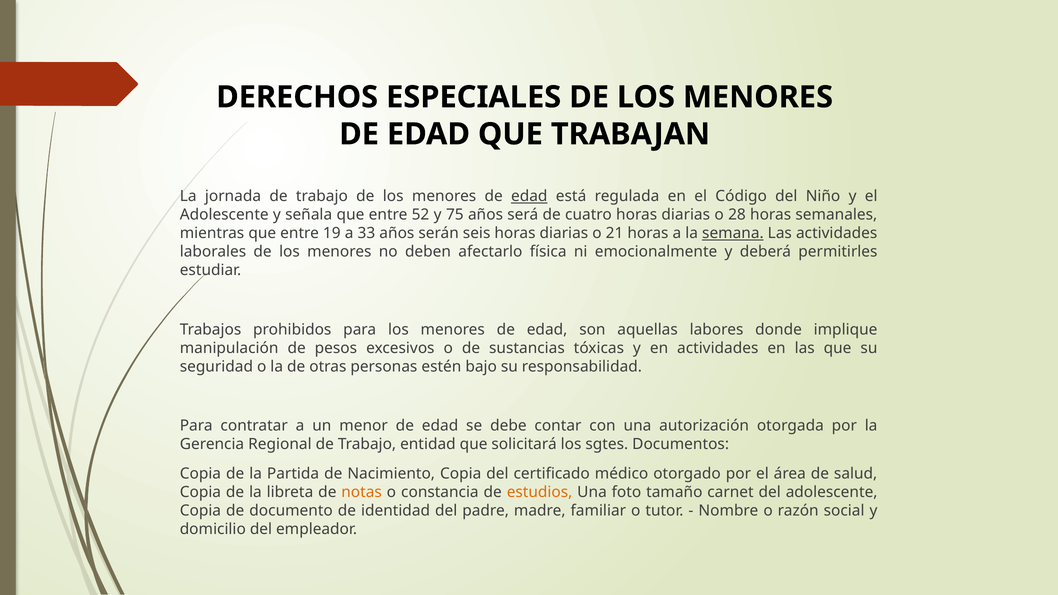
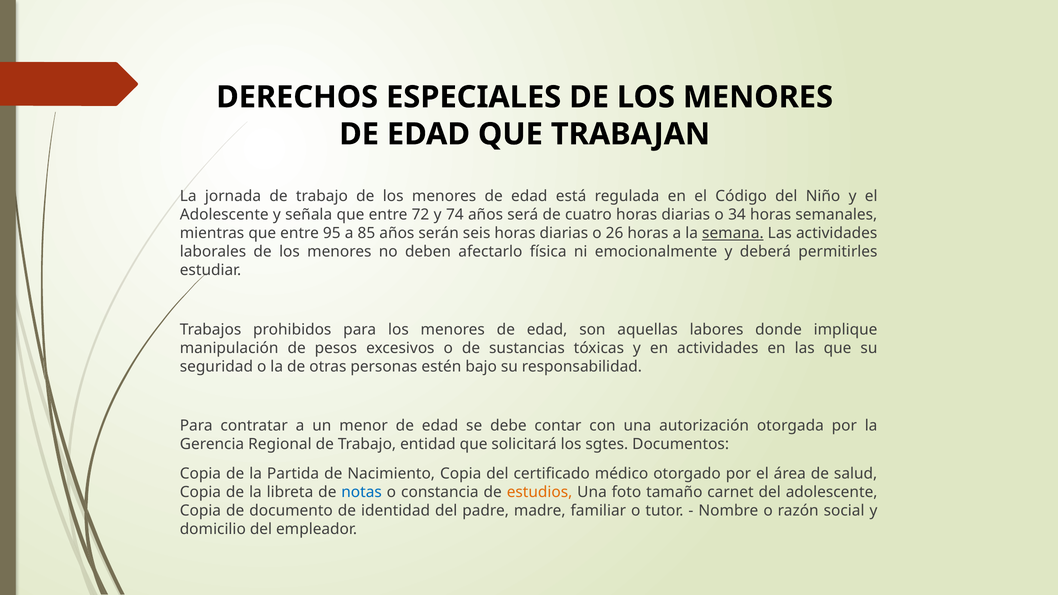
edad at (529, 196) underline: present -> none
52: 52 -> 72
75: 75 -> 74
28: 28 -> 34
19: 19 -> 95
33: 33 -> 85
21: 21 -> 26
notas colour: orange -> blue
